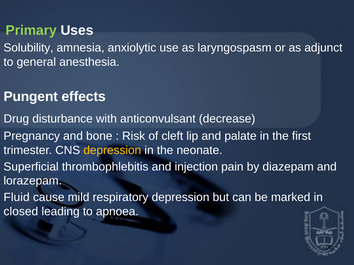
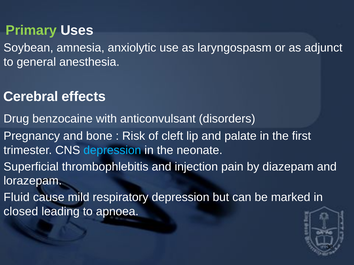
Solubility: Solubility -> Soybean
Pungent: Pungent -> Cerebral
disturbance: disturbance -> benzocaine
decrease: decrease -> disorders
depression at (112, 151) colour: yellow -> light blue
